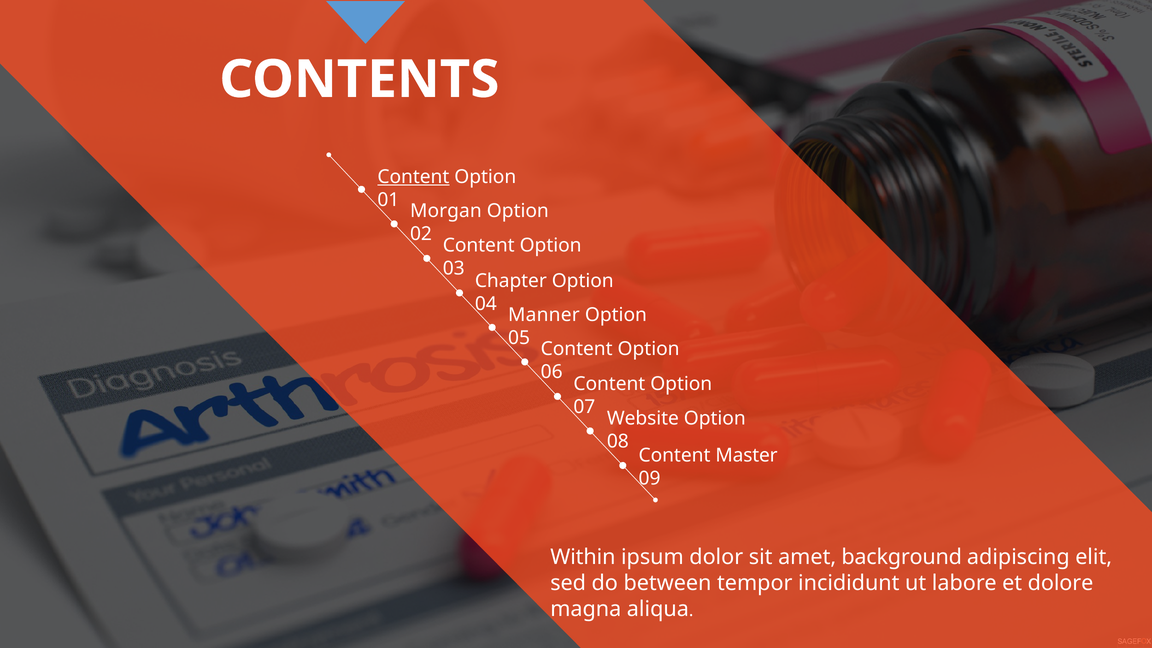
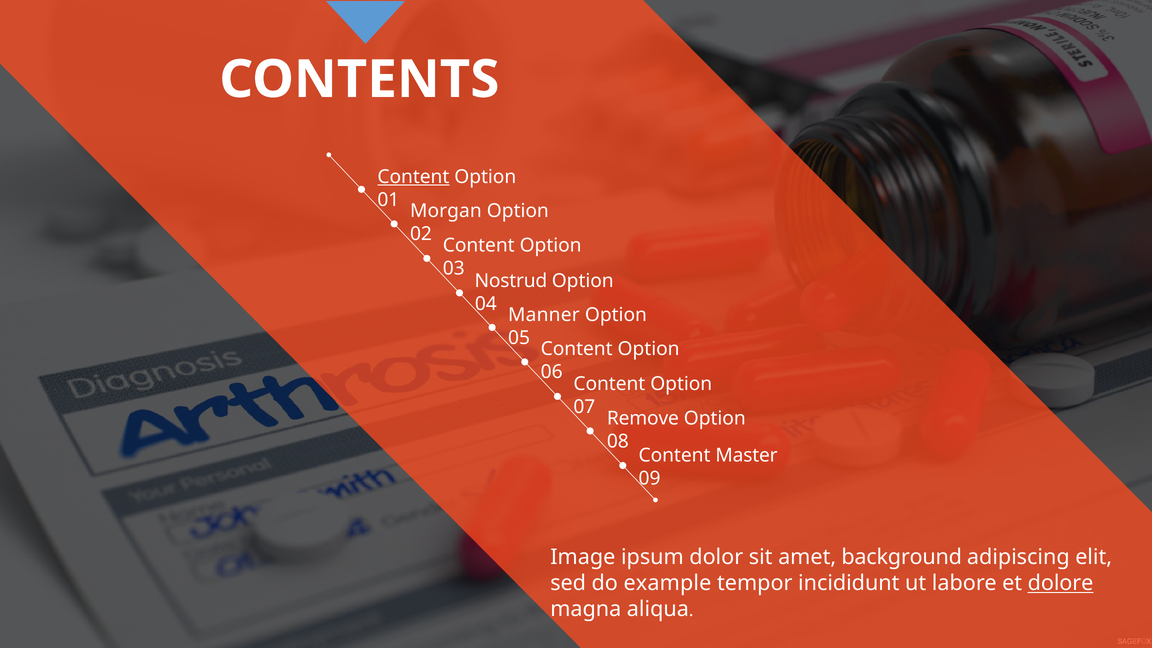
Chapter: Chapter -> Nostrud
Website: Website -> Remove
Within: Within -> Image
between: between -> example
dolore underline: none -> present
